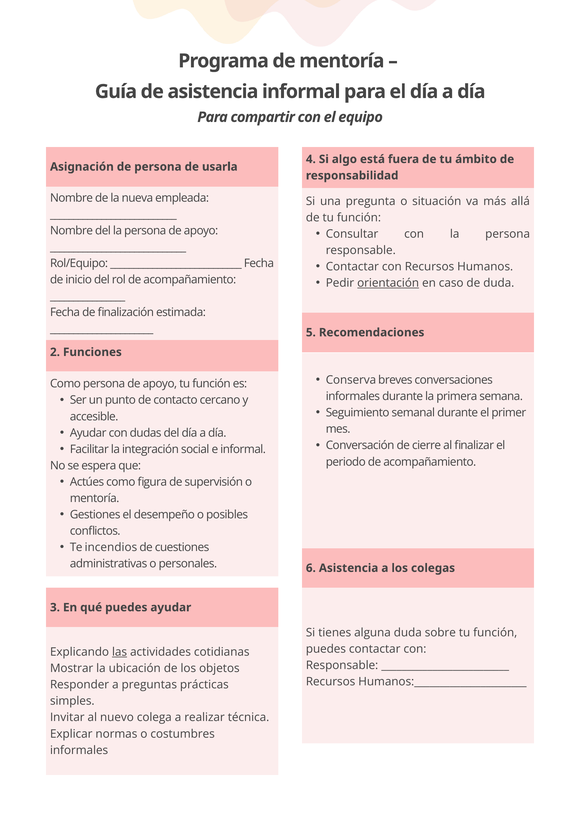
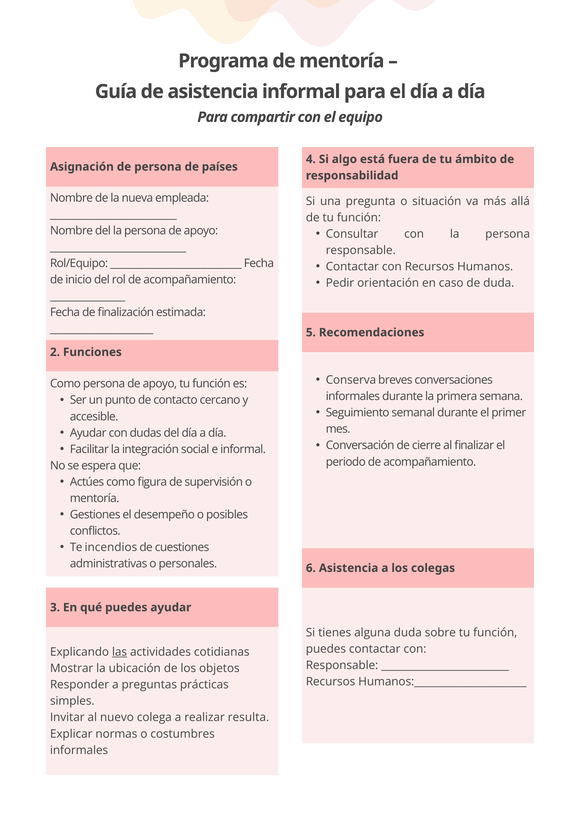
usarla: usarla -> países
orientación underline: present -> none
técnica: técnica -> resulta
